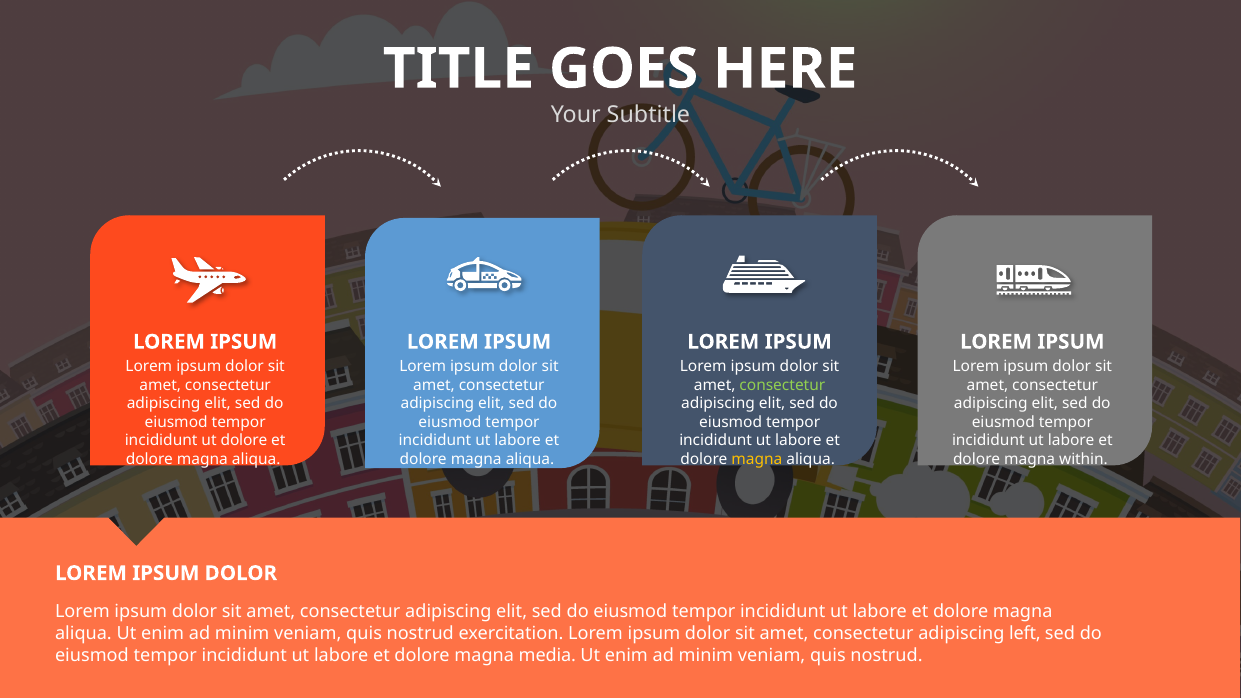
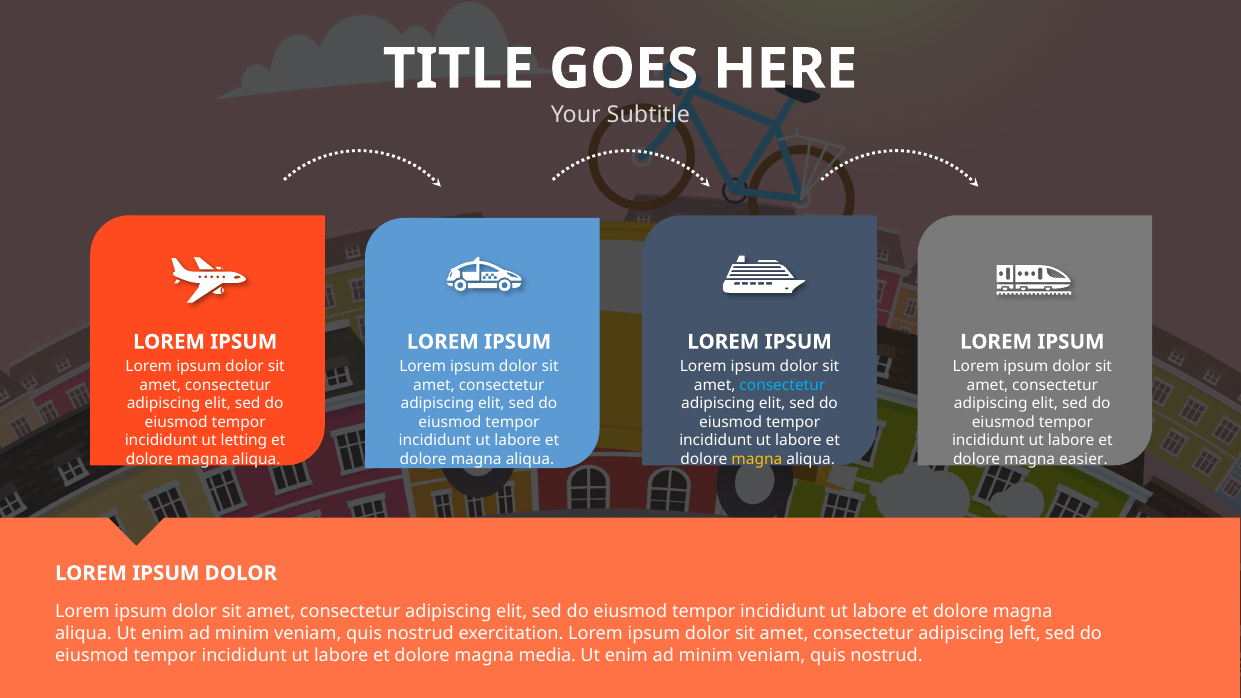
consectetur at (782, 385) colour: light green -> light blue
ut dolore: dolore -> letting
within: within -> easier
